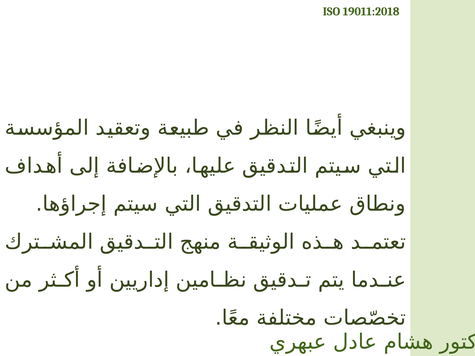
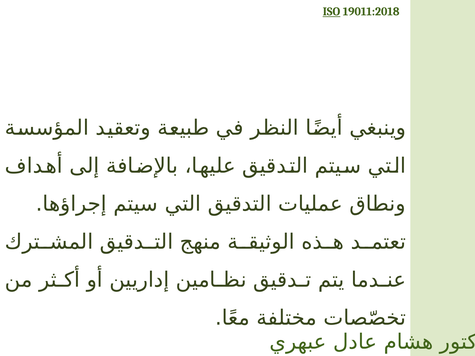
ISO underline: none -> present
